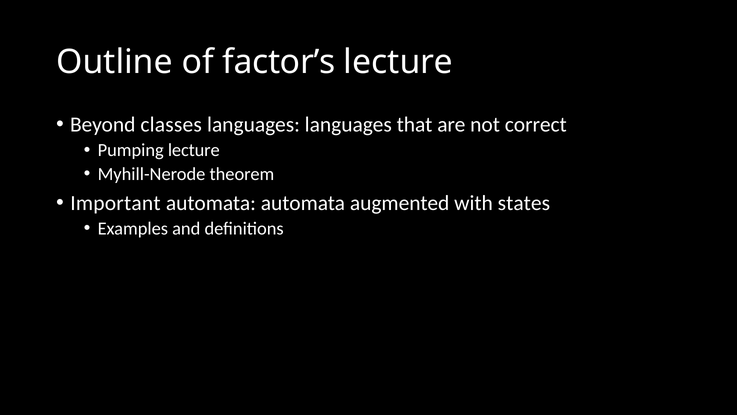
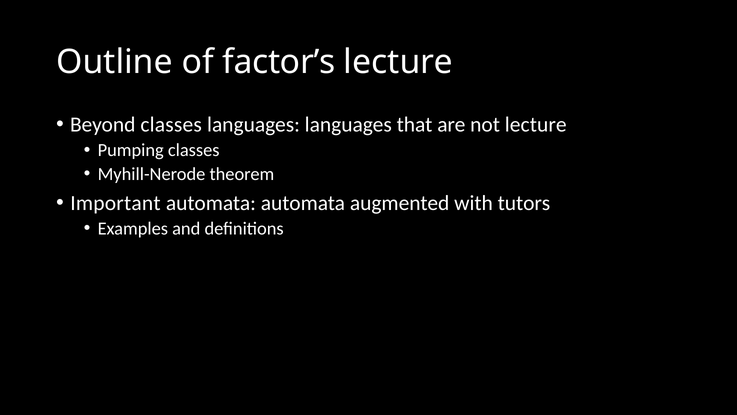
not correct: correct -> lecture
Pumping lecture: lecture -> classes
states: states -> tutors
